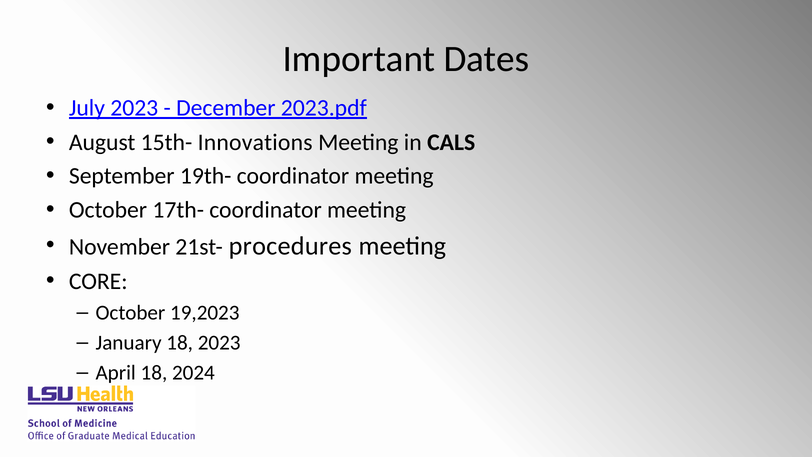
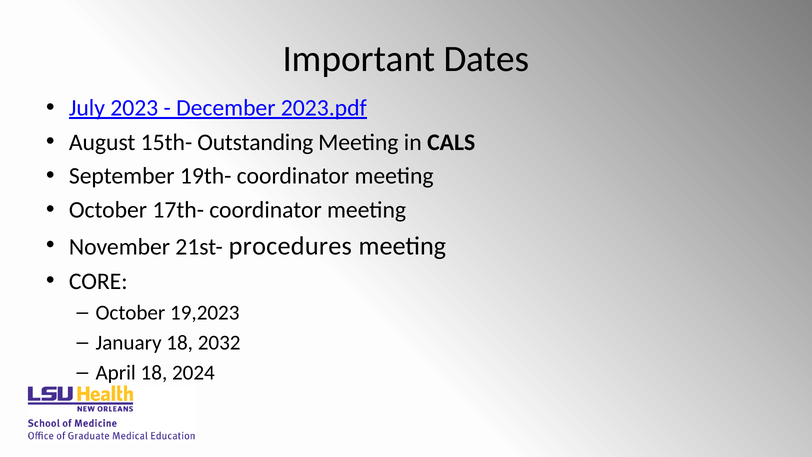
Innovations: Innovations -> Outstanding
18 2023: 2023 -> 2032
